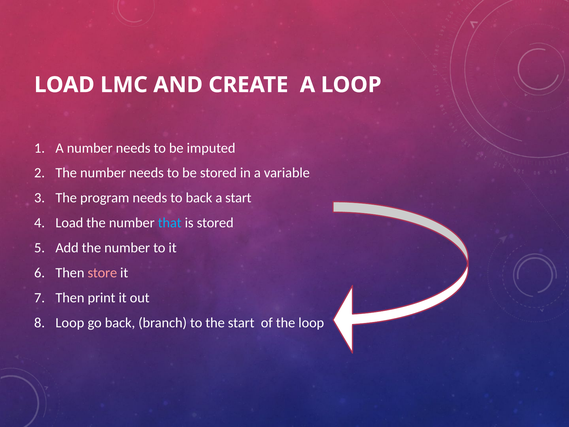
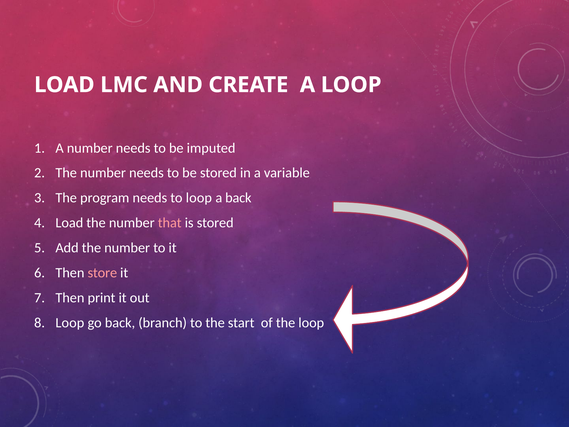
to back: back -> loop
a start: start -> back
that colour: light blue -> pink
